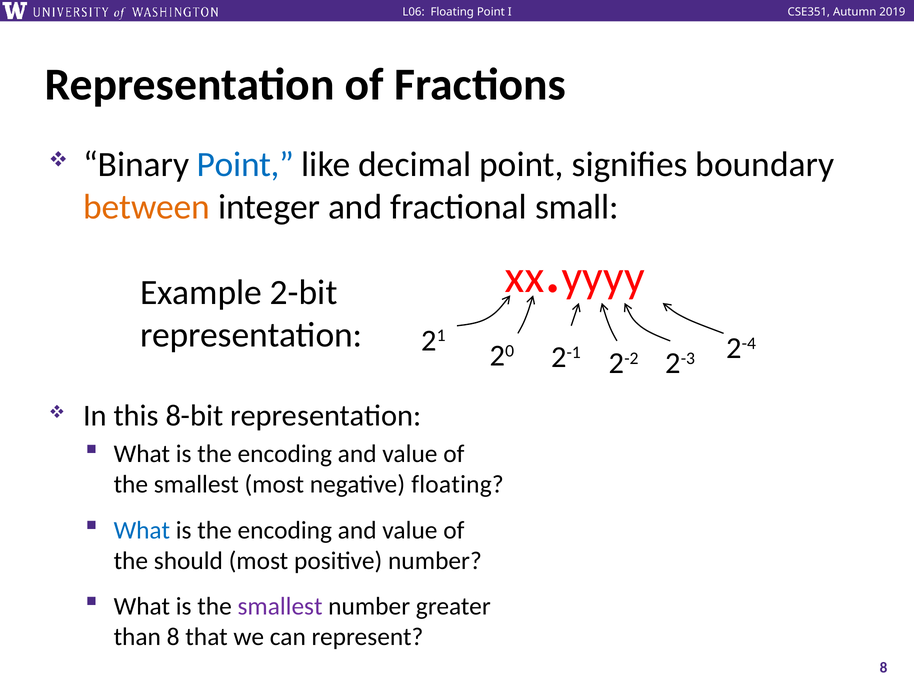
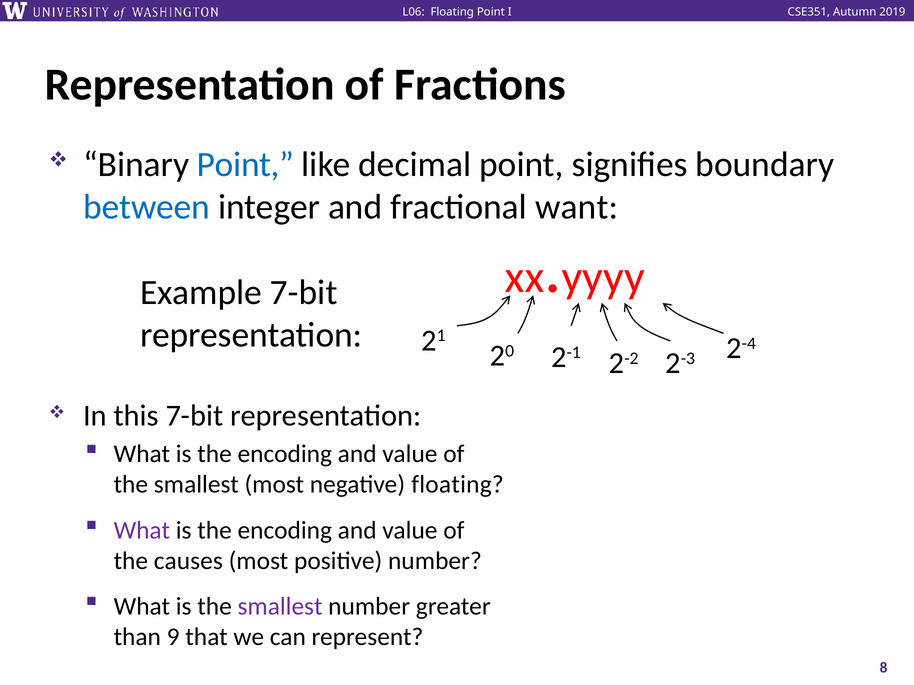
between colour: orange -> blue
small: small -> want
Example 2-bit: 2-bit -> 7-bit
this 8-bit: 8-bit -> 7-bit
What at (142, 531) colour: blue -> purple
should: should -> causes
than 8: 8 -> 9
